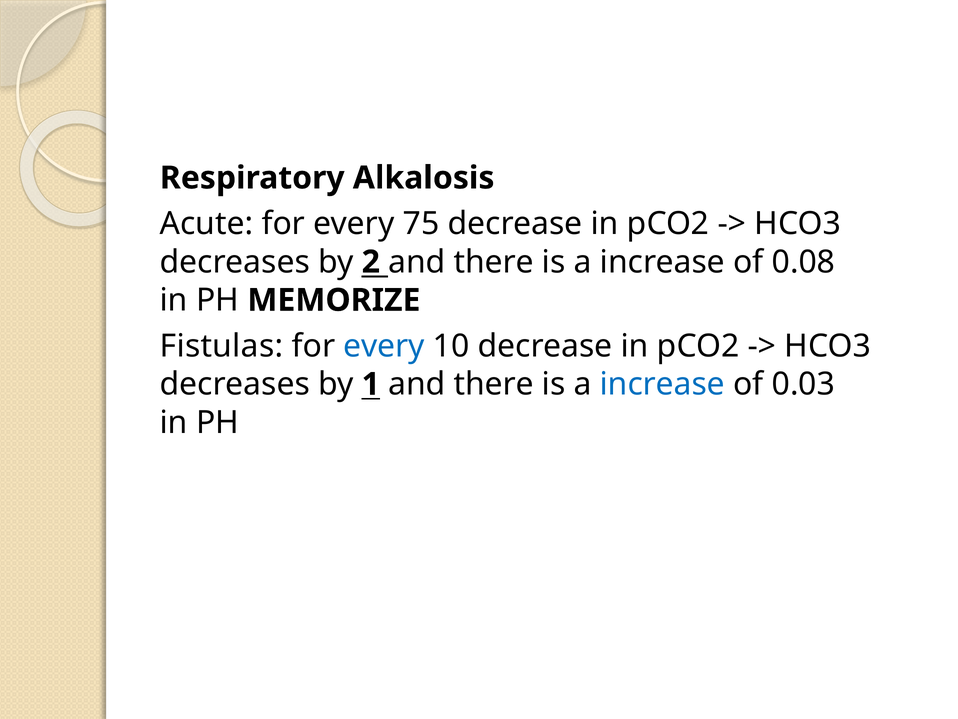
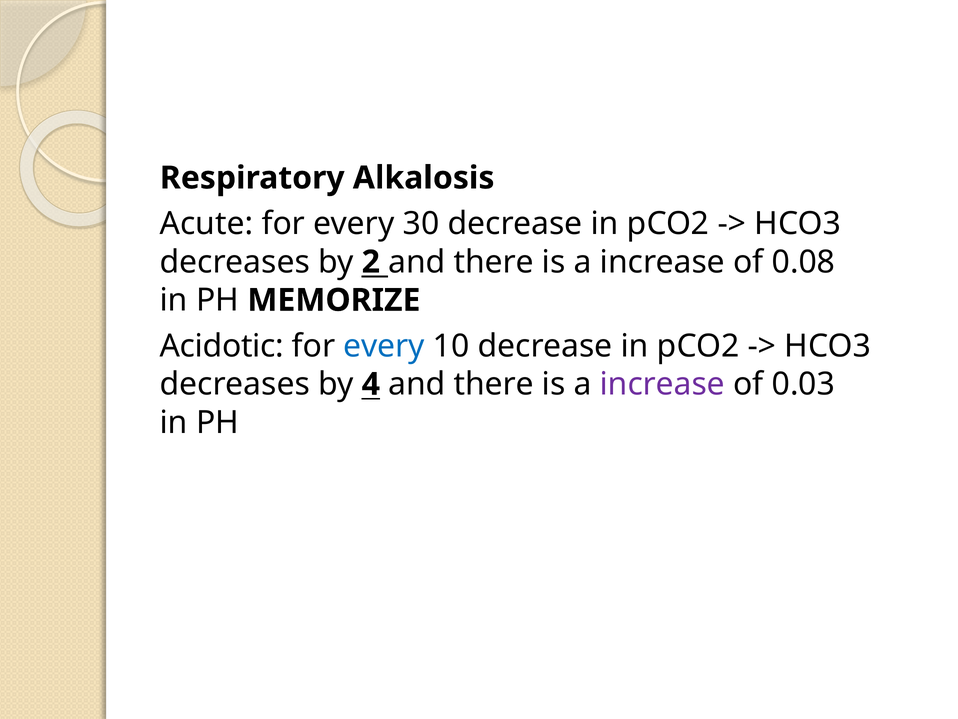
75: 75 -> 30
Fistulas: Fistulas -> Acidotic
1: 1 -> 4
increase at (662, 384) colour: blue -> purple
